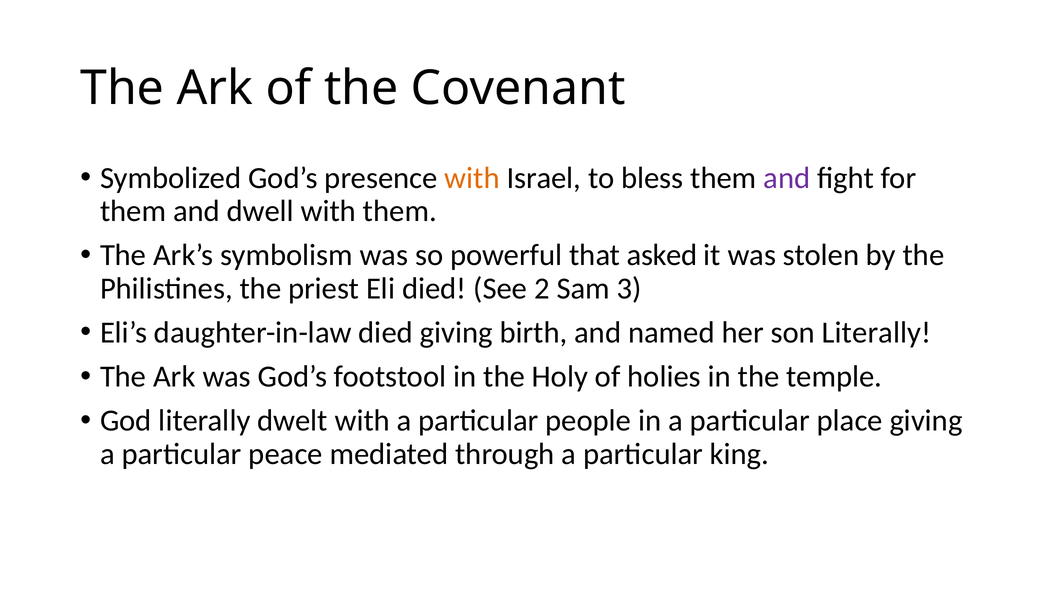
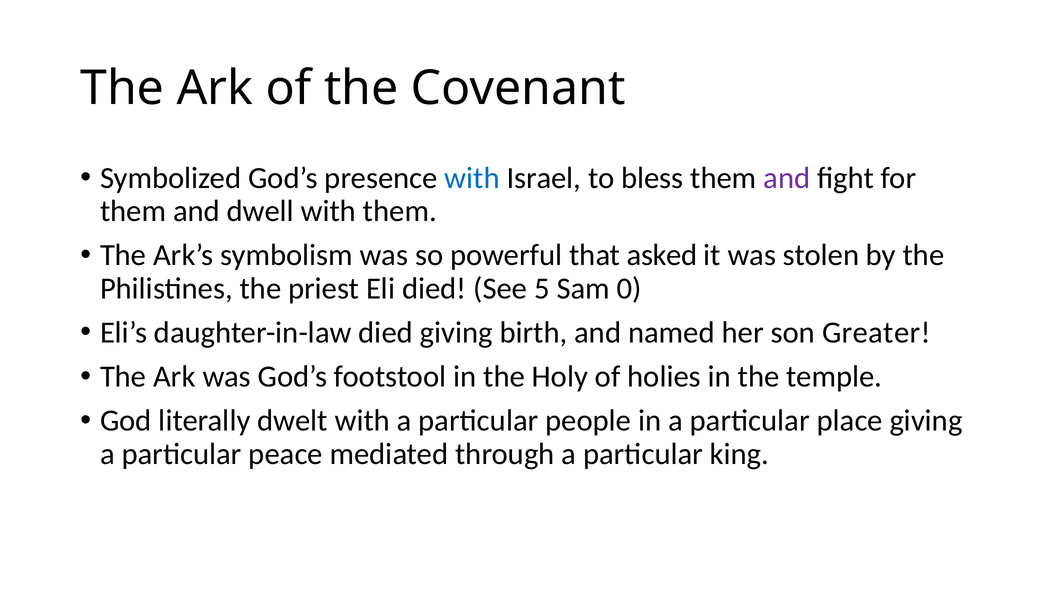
with at (472, 178) colour: orange -> blue
2: 2 -> 5
3: 3 -> 0
son Literally: Literally -> Greater
